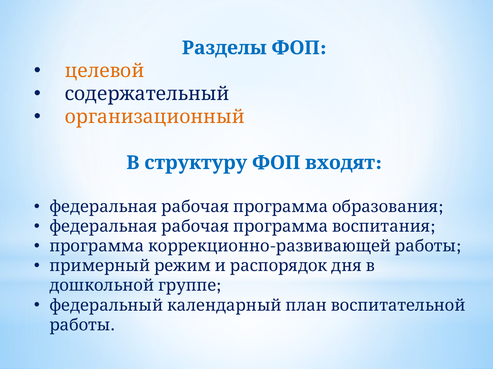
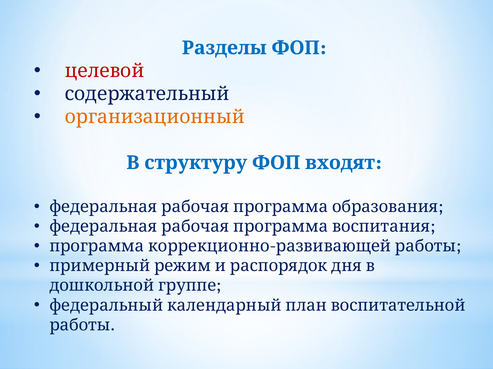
целевой colour: orange -> red
